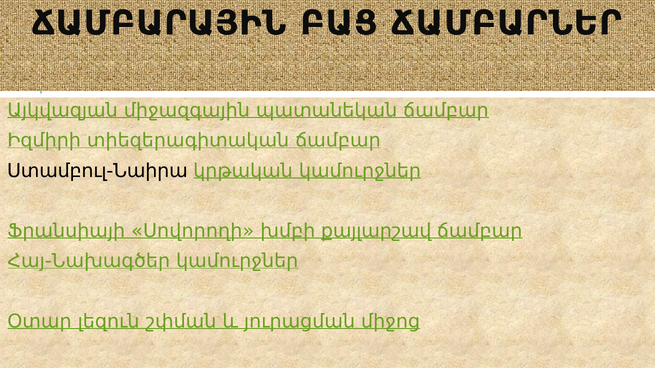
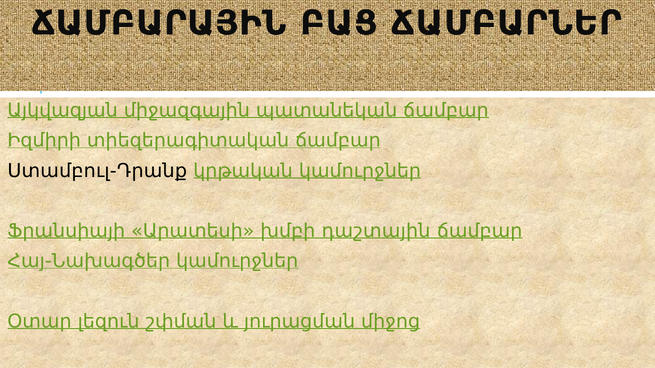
Ստամբուլ-Նաիրա: Ստամբուլ-Նաիրա -> Ստամբուլ-Դրանք
Սովորողի: Սովորողի -> Արատեսի
քայլարշավ: քայլարշավ -> դաշտային
